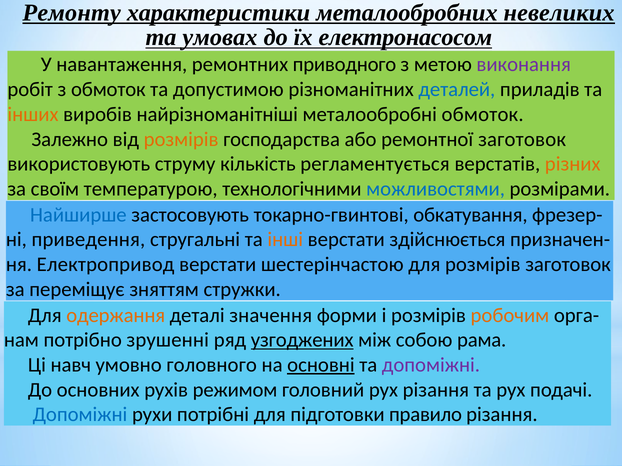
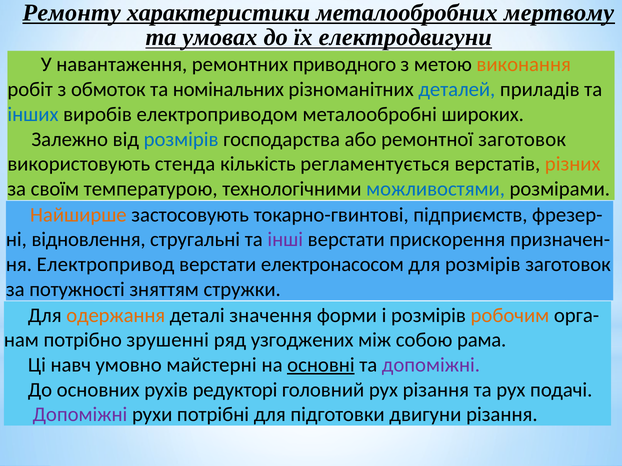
невеликих: невеликих -> мертвому
електронасосом: електронасосом -> електродвигуни
виконання colour: purple -> orange
допустимою: допустимою -> номінальних
інших colour: orange -> blue
найрізноманітніші: найрізноманітніші -> електроприводом
металообробні обмоток: обмоток -> широких
розмірів at (181, 139) colour: orange -> blue
струму: струму -> стенда
Найширше colour: blue -> orange
обкатування: обкатування -> підприємств
приведення: приведення -> відновлення
інші colour: orange -> purple
здійснюється: здійснюється -> прискорення
шестерінчастою: шестерінчастою -> електронасосом
переміщує: переміщує -> потужності
узгоджених underline: present -> none
головного: головного -> майстерні
режимом: режимом -> редукторі
Допоміжні at (80, 415) colour: blue -> purple
правило: правило -> двигуни
